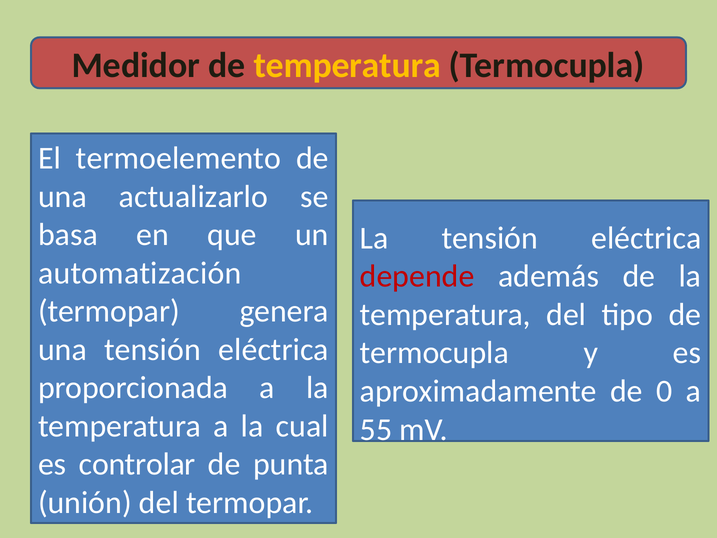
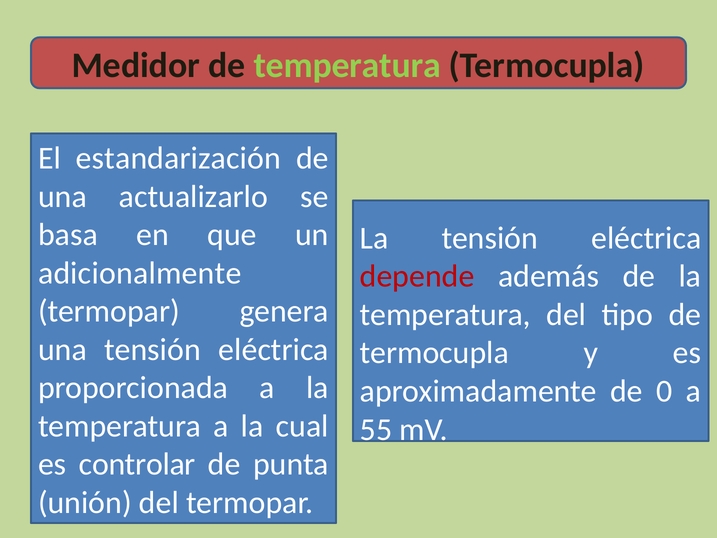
temperatura at (347, 65) colour: yellow -> light green
termoelemento: termoelemento -> estandarización
automatización: automatización -> adicionalmente
